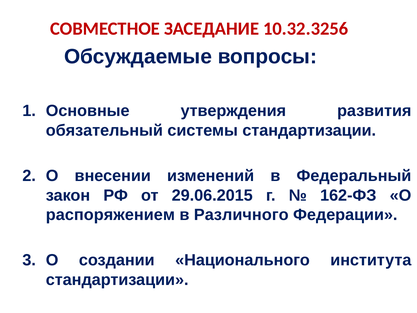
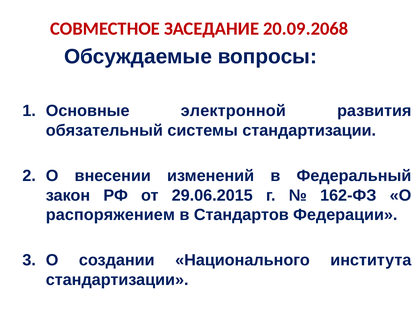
10.32.3256: 10.32.3256 -> 20.09.2068
утверждения: утверждения -> электронной
Различного: Различного -> Стандартов
